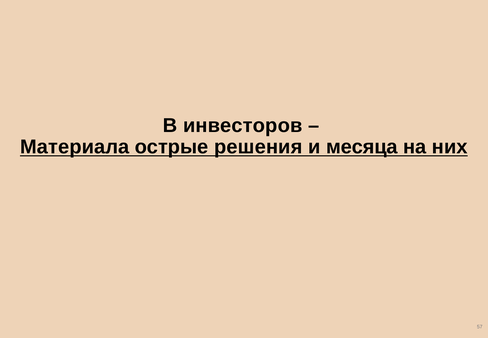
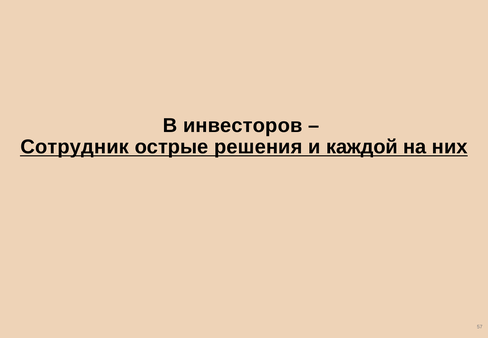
Материала: Материала -> Сотрудник
месяца: месяца -> каждой
